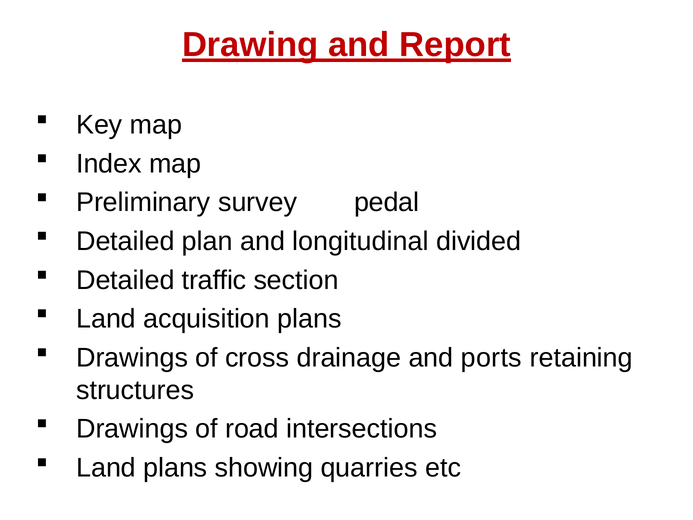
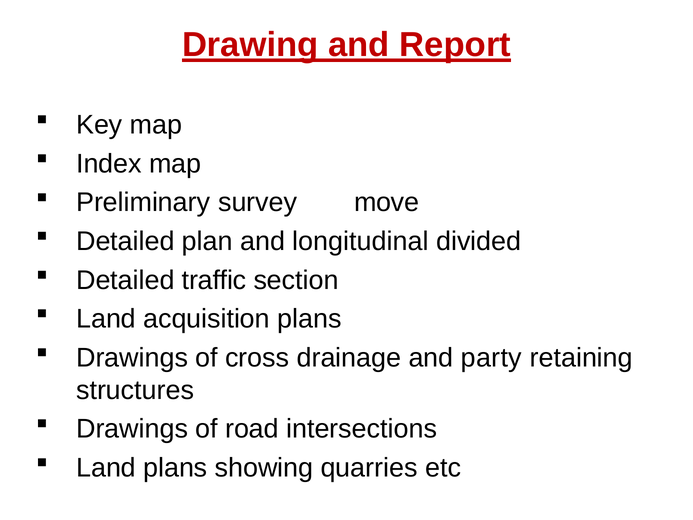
pedal: pedal -> move
ports: ports -> party
